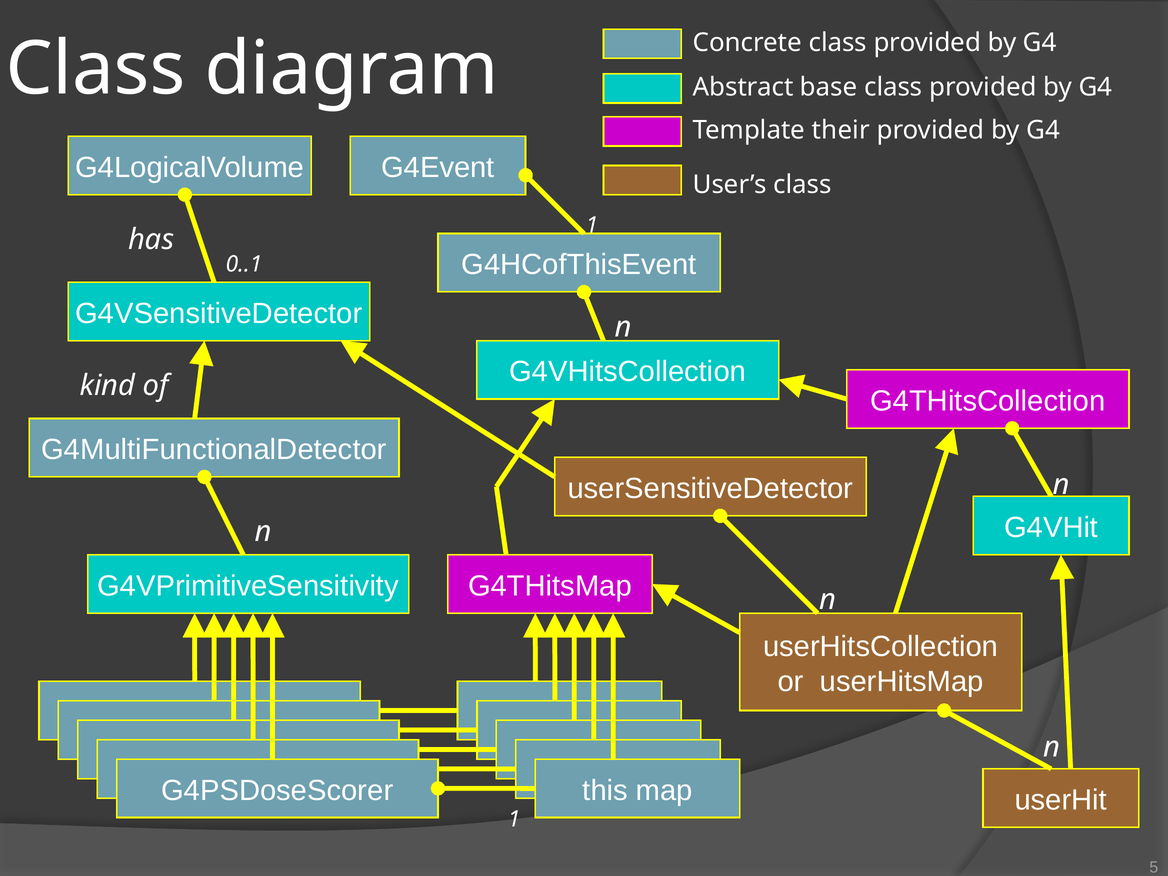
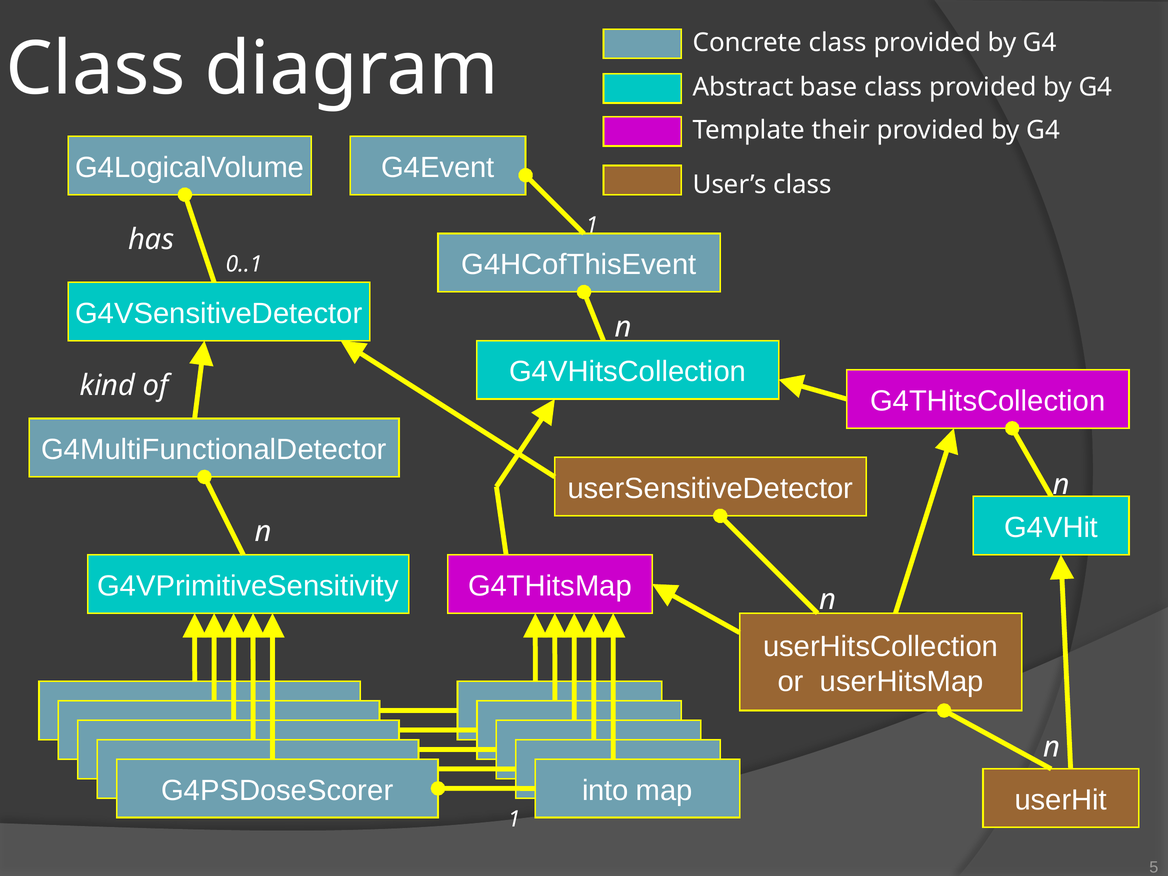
this: this -> into
